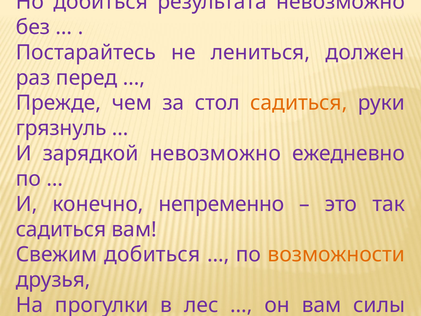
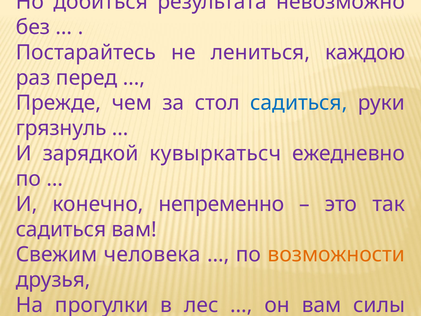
должен: должен -> каждою
садиться at (299, 103) colour: orange -> blue
зарядкой невозможно: невозможно -> кувыркатьсч
Свежим добиться: добиться -> человека
